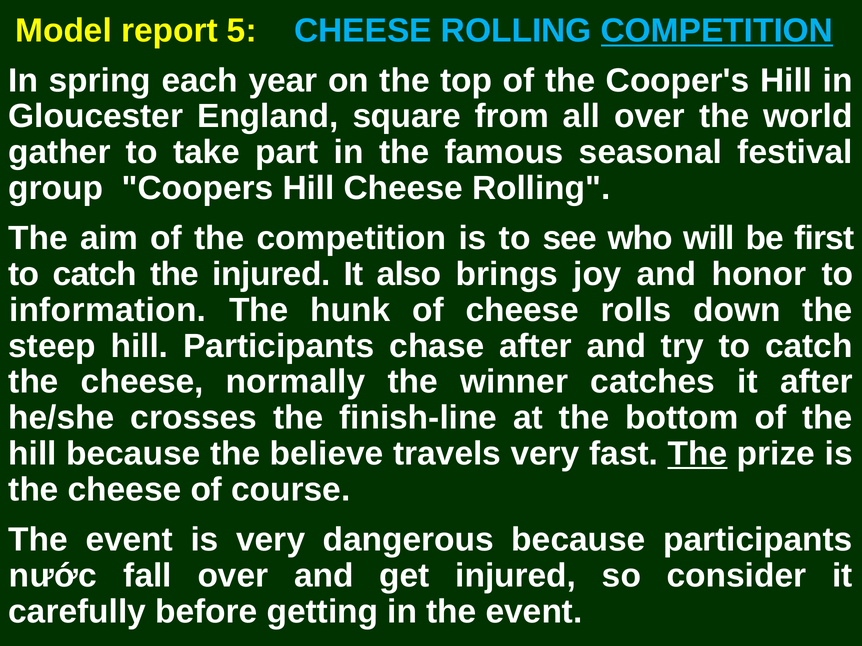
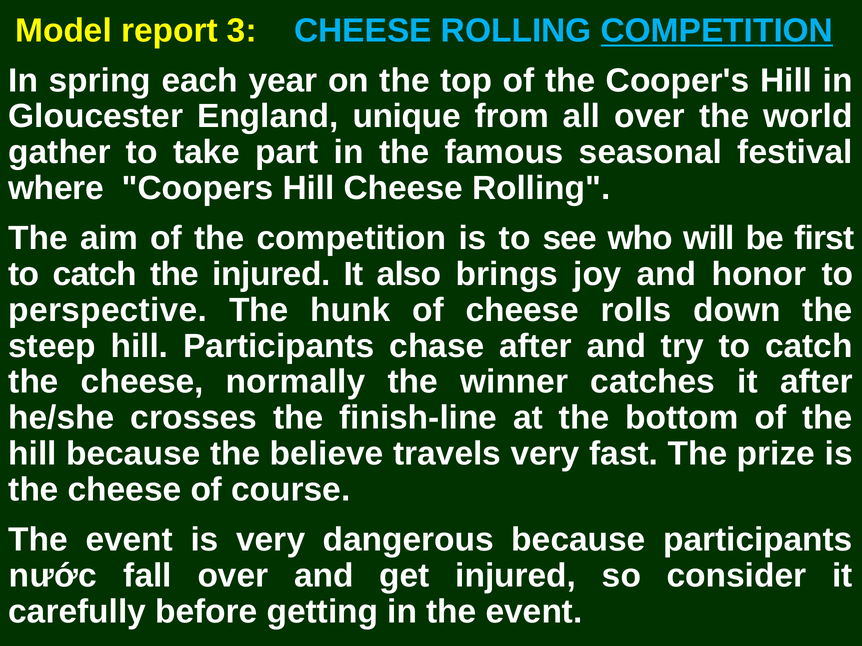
5: 5 -> 3
square: square -> unique
group: group -> where
information: information -> perspective
The at (698, 454) underline: present -> none
